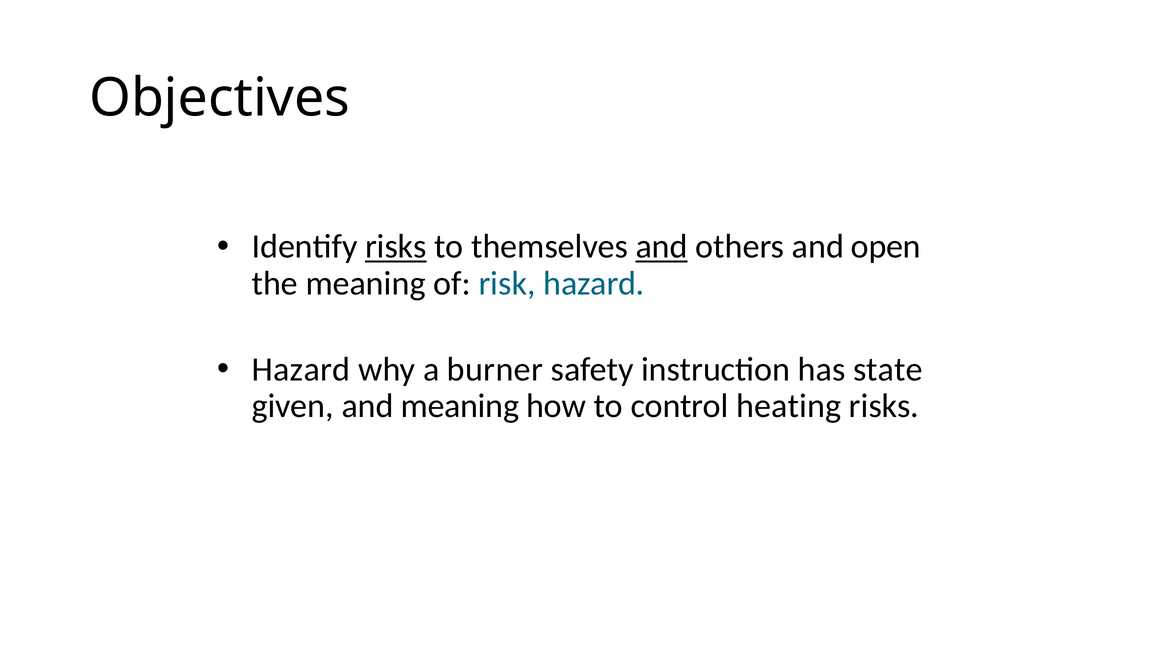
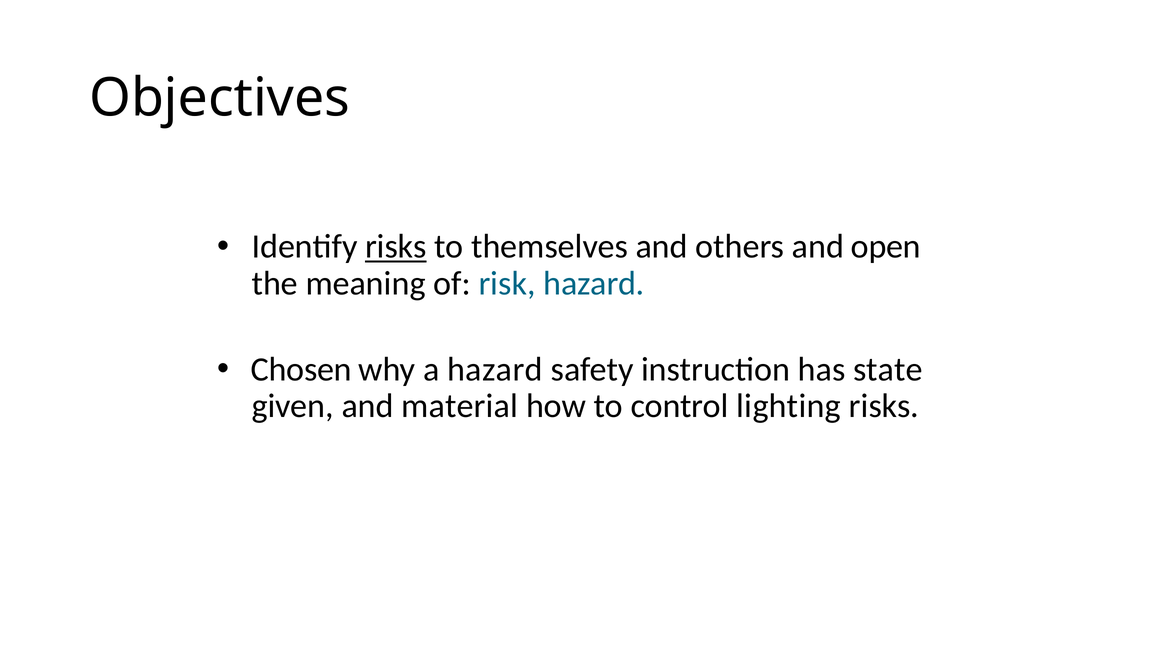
and at (662, 247) underline: present -> none
Hazard at (301, 369): Hazard -> Chosen
a burner: burner -> hazard
and meaning: meaning -> material
heating: heating -> lighting
